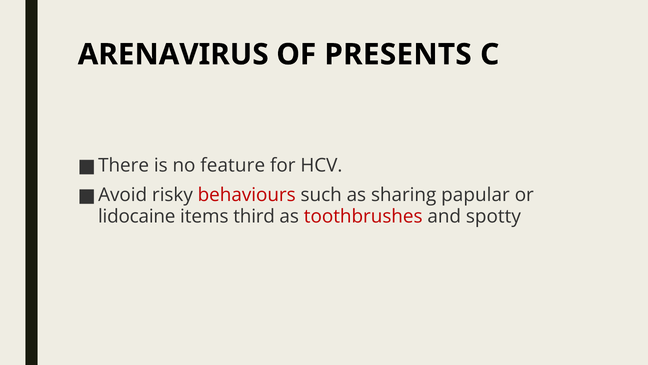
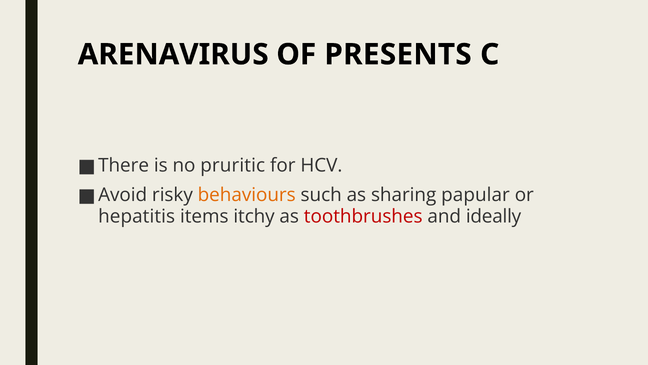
feature: feature -> pruritic
behaviours colour: red -> orange
lidocaine: lidocaine -> hepatitis
third: third -> itchy
spotty: spotty -> ideally
